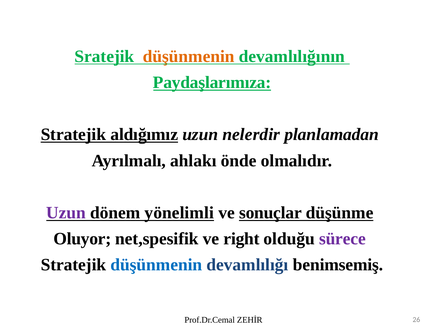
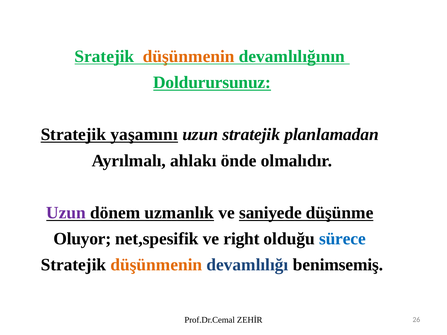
Paydaşlarımıza: Paydaşlarımıza -> Doldurursunuz
aldığımız: aldığımız -> yaşamını
uzun nelerdir: nelerdir -> stratejik
yönelimli: yönelimli -> uzmanlık
sonuçlar: sonuçlar -> saniyede
sürece colour: purple -> blue
düşünmenin at (156, 265) colour: blue -> orange
